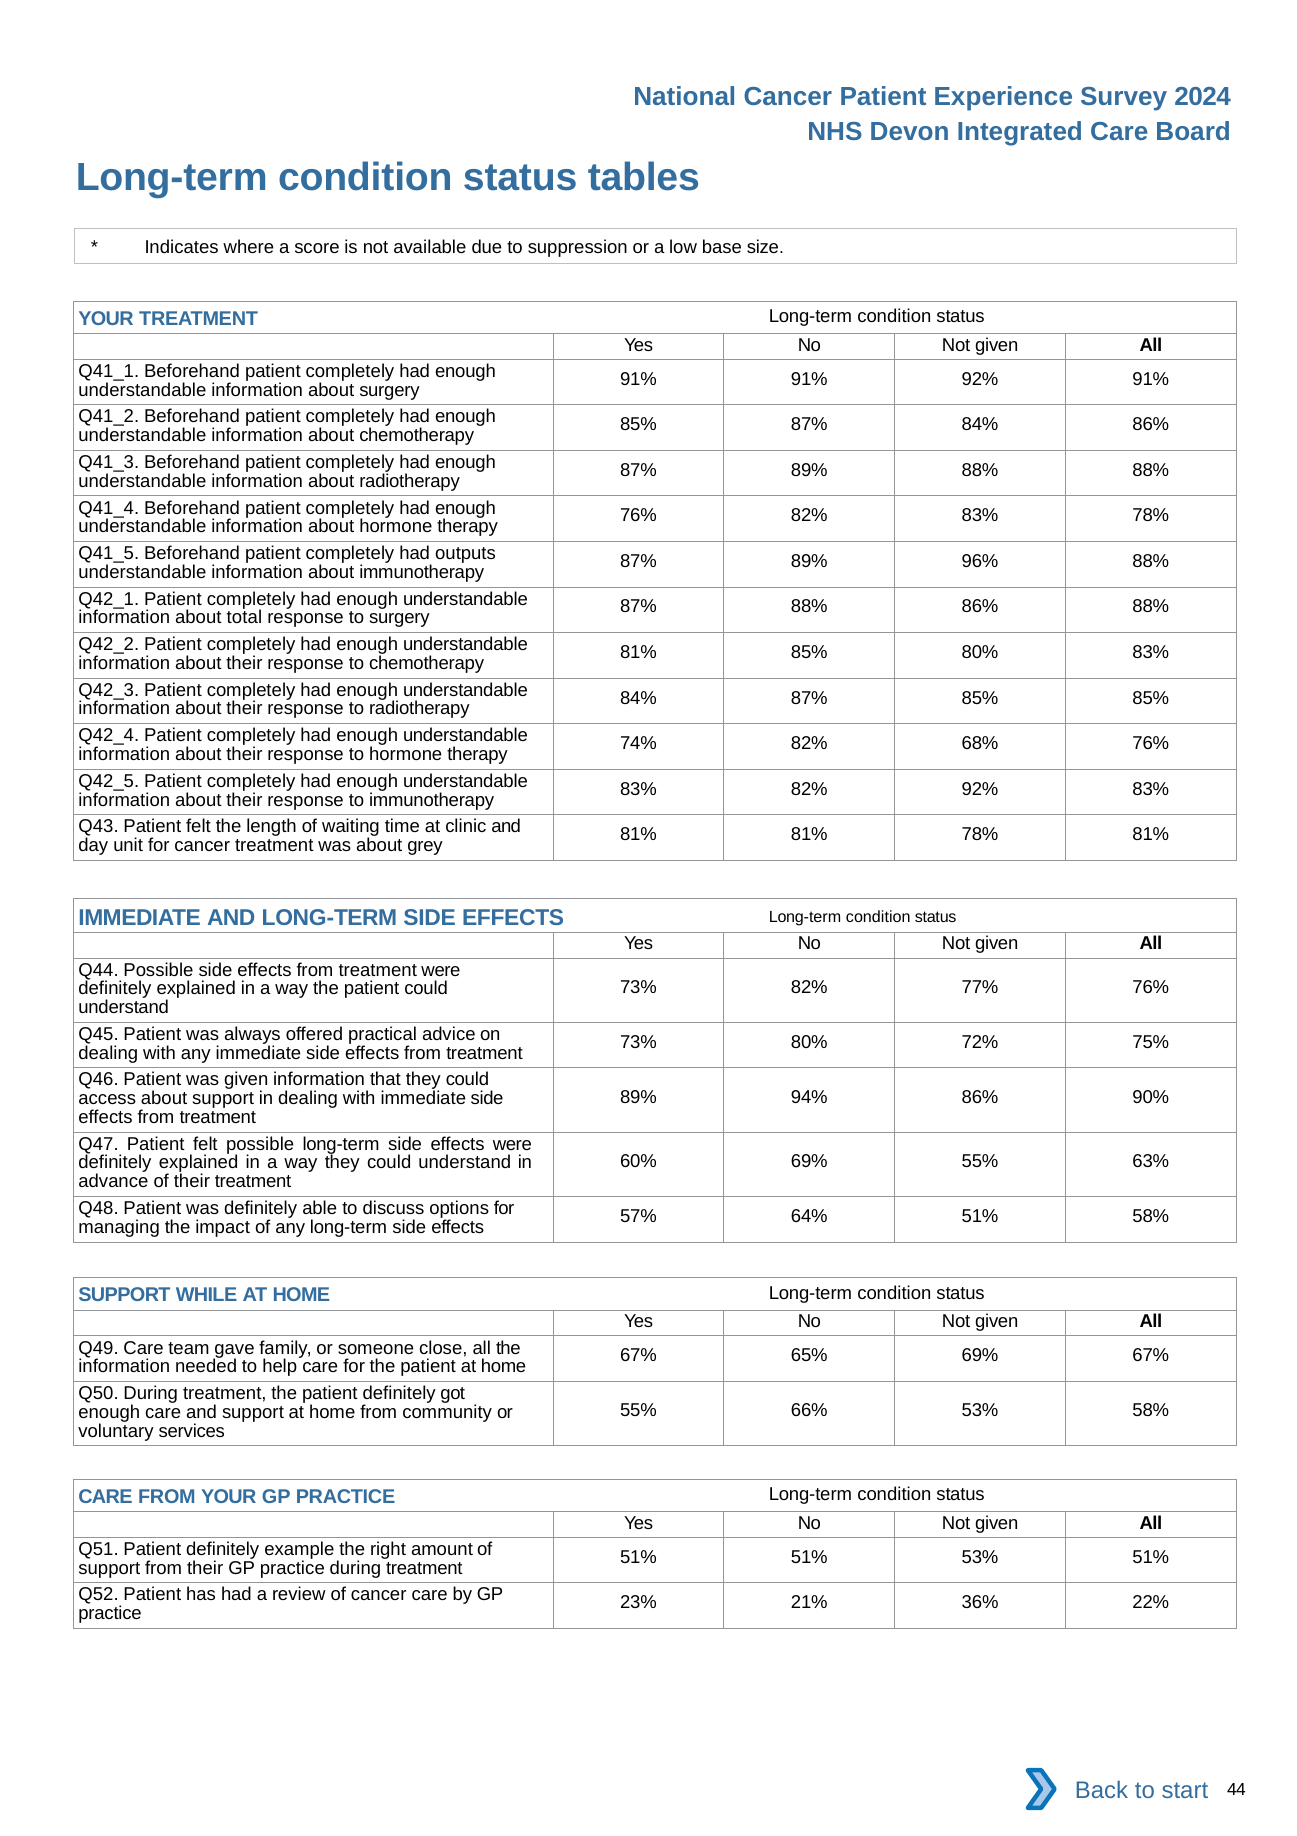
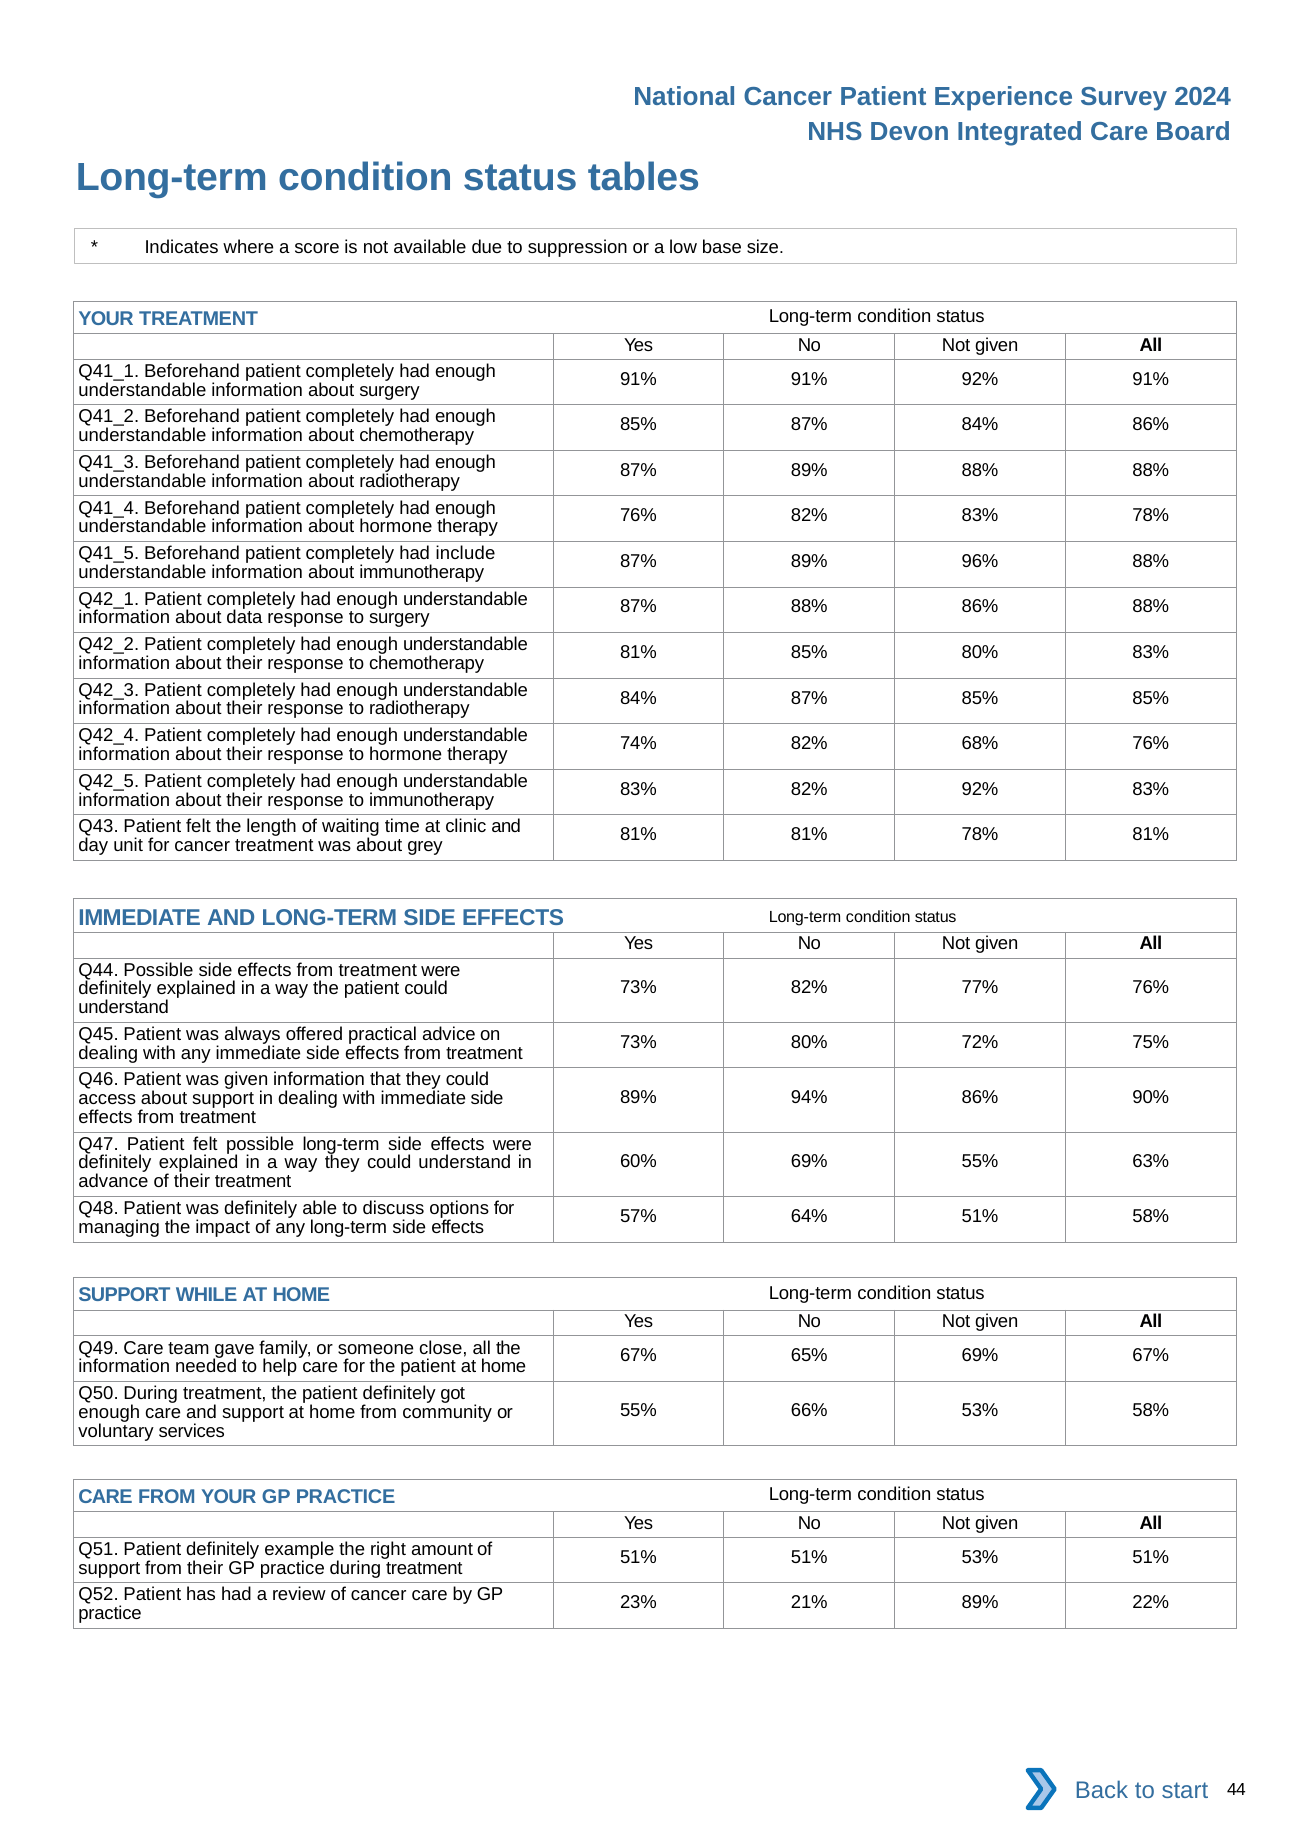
outputs: outputs -> include
total: total -> data
21% 36%: 36% -> 89%
